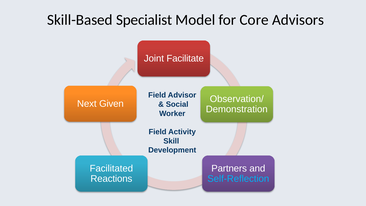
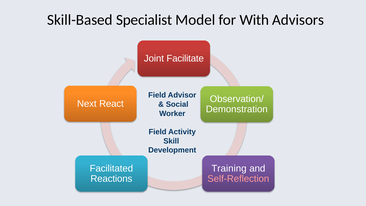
Core: Core -> With
Given: Given -> React
Partners: Partners -> Training
Self-Reflection colour: light blue -> pink
